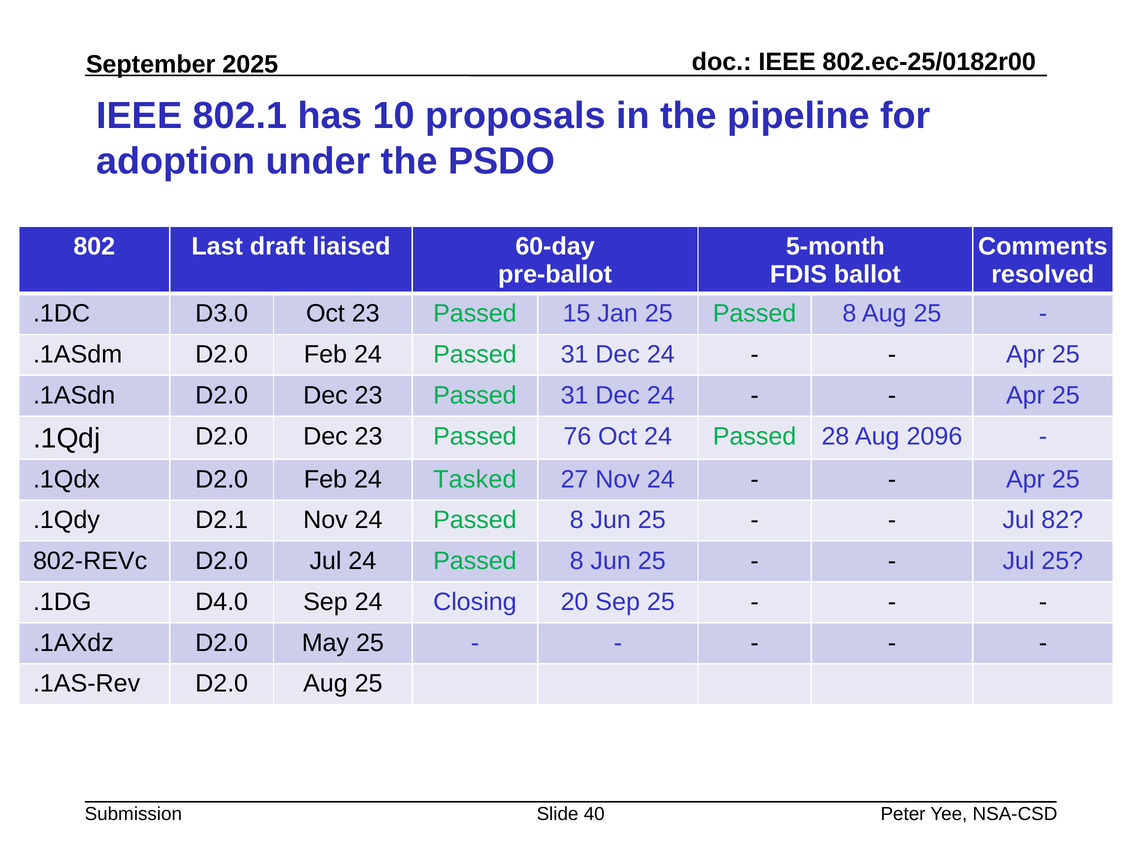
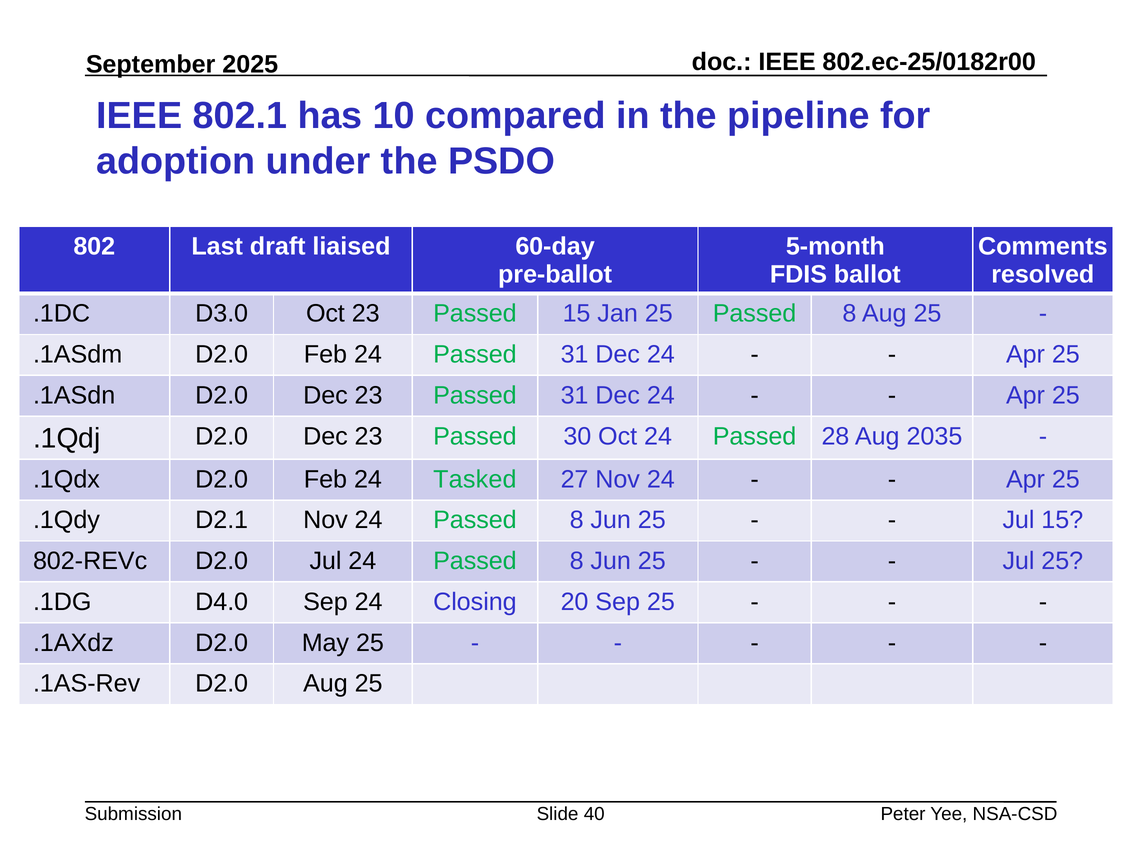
proposals: proposals -> compared
76: 76 -> 30
2096: 2096 -> 2035
Jul 82: 82 -> 15
